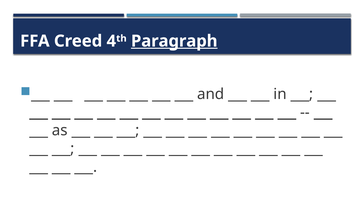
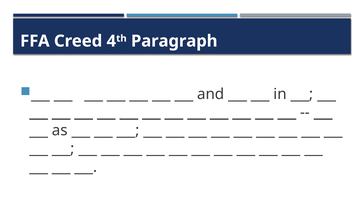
Paragraph underline: present -> none
